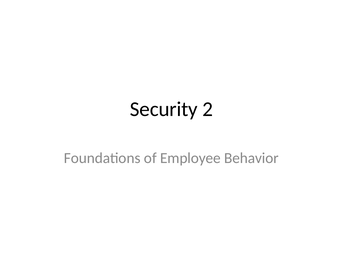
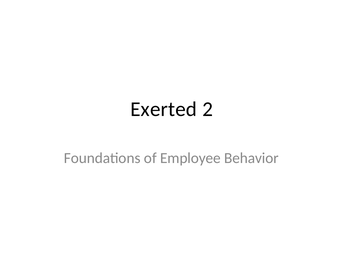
Security: Security -> Exerted
